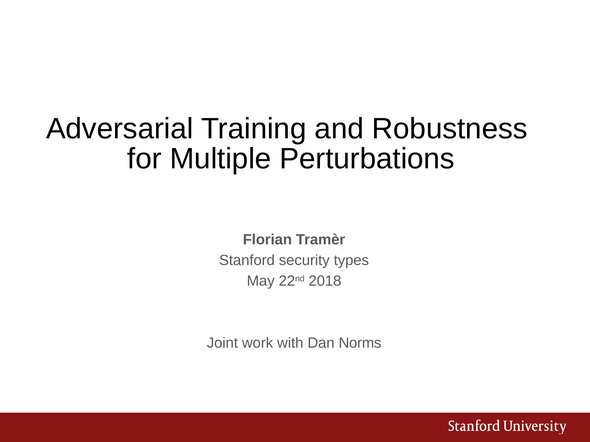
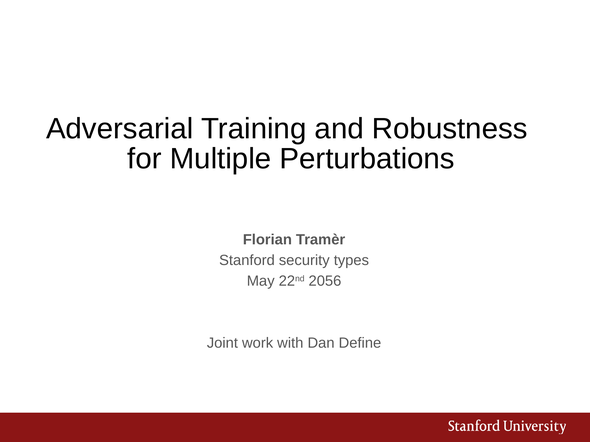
2018: 2018 -> 2056
Norms: Norms -> Define
